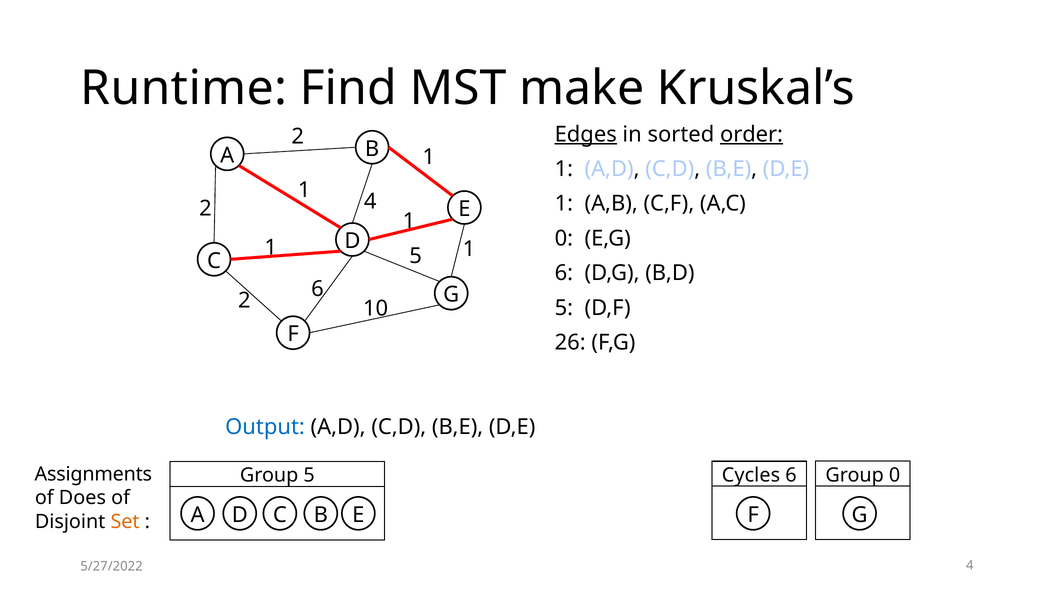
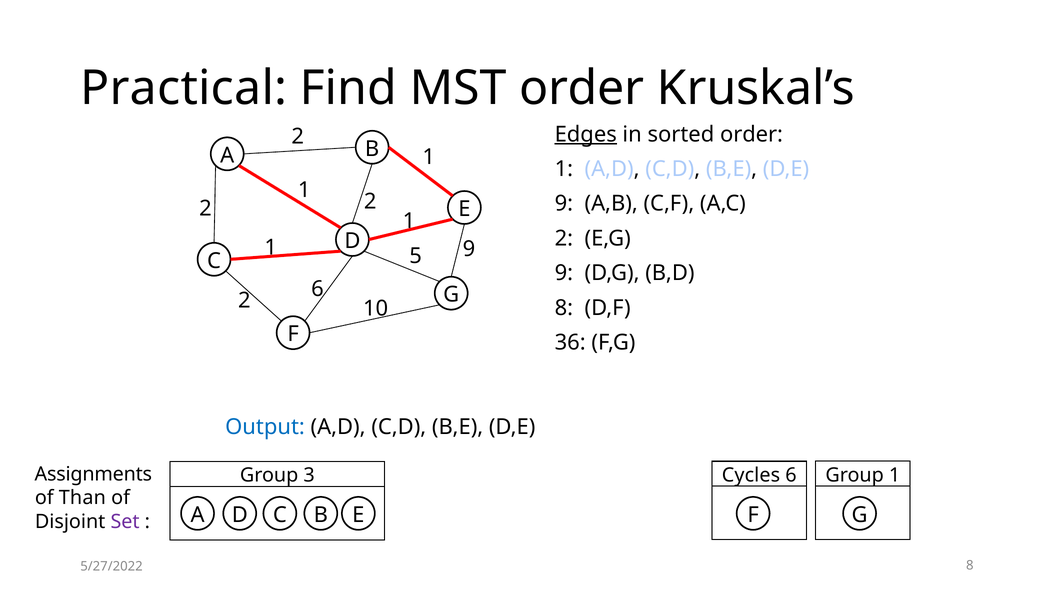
Runtime: Runtime -> Practical
MST make: make -> order
order at (751, 134) underline: present -> none
1 at (564, 204): 1 -> 9
2 4: 4 -> 2
0 at (564, 238): 0 -> 2
5 1: 1 -> 9
6 at (564, 273): 6 -> 9
5 at (564, 308): 5 -> 8
26: 26 -> 36
Group 0: 0 -> 1
Group 5: 5 -> 3
Does: Does -> Than
Set colour: orange -> purple
5/27/2022 4: 4 -> 8
